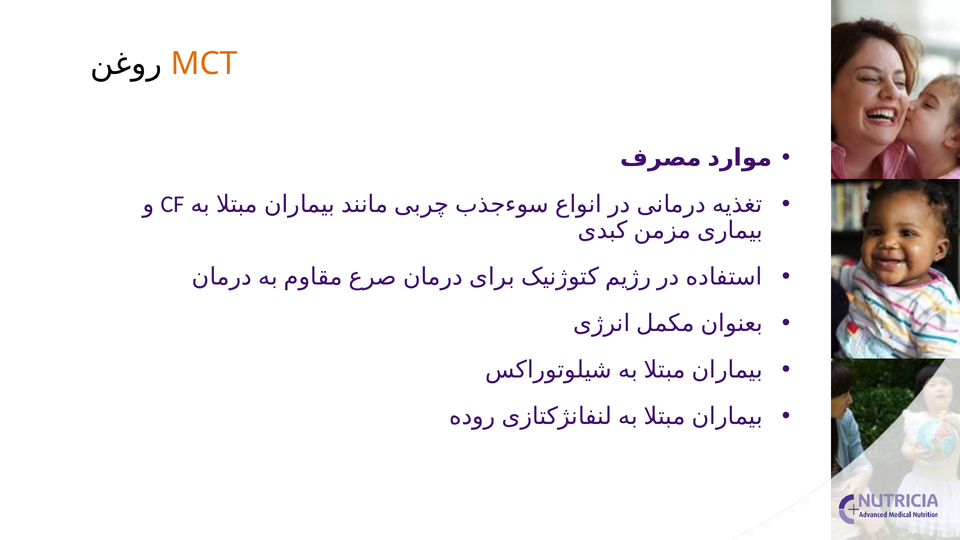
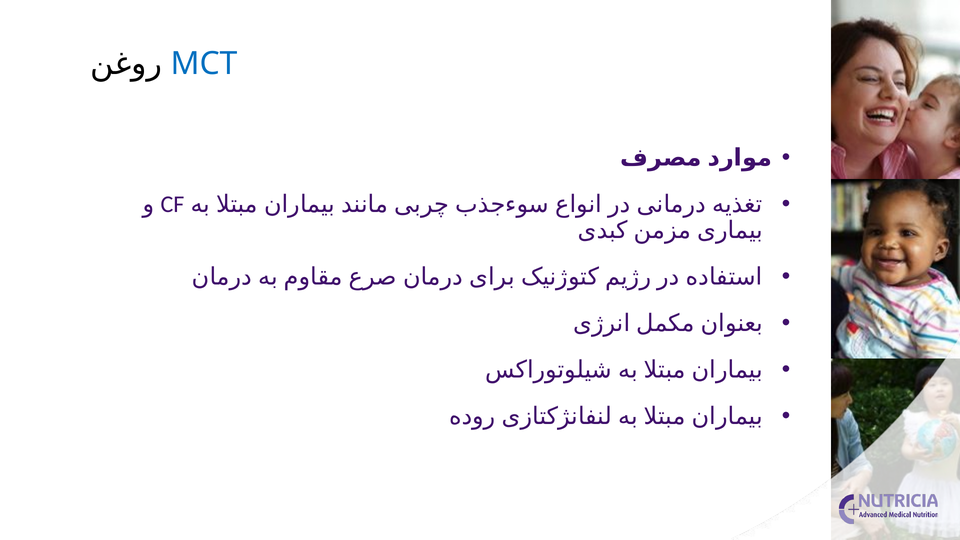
MCT colour: orange -> blue
